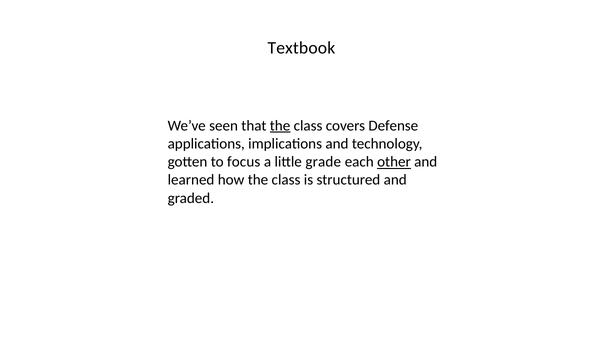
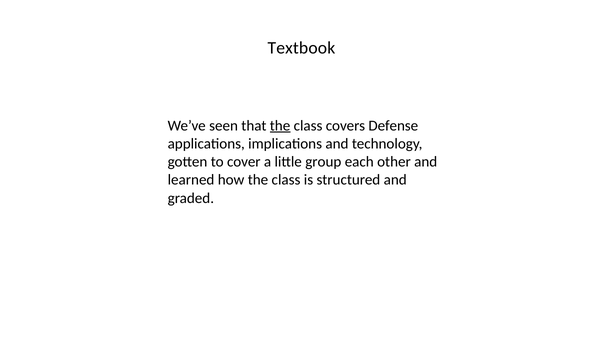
focus: focus -> cover
grade: grade -> group
other underline: present -> none
